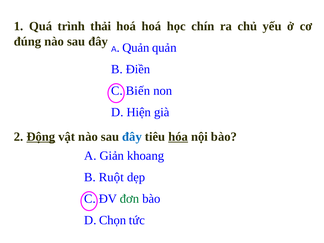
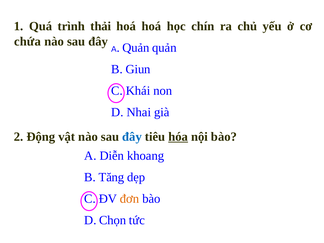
đúng: đúng -> chứa
Điền: Điền -> Giun
Biến: Biến -> Khái
Hiện: Hiện -> Nhai
Động underline: present -> none
Giản: Giản -> Diễn
Ruột: Ruột -> Tăng
đơn colour: green -> orange
